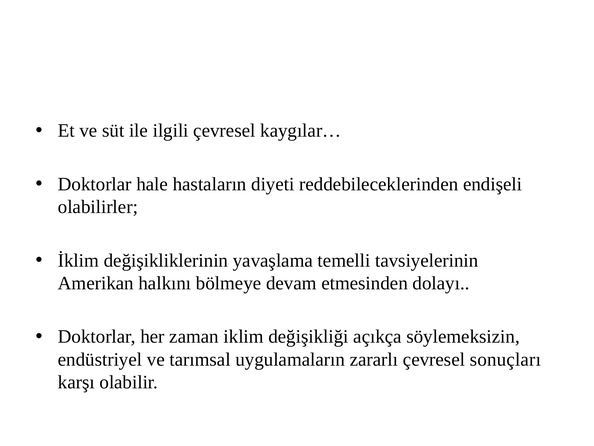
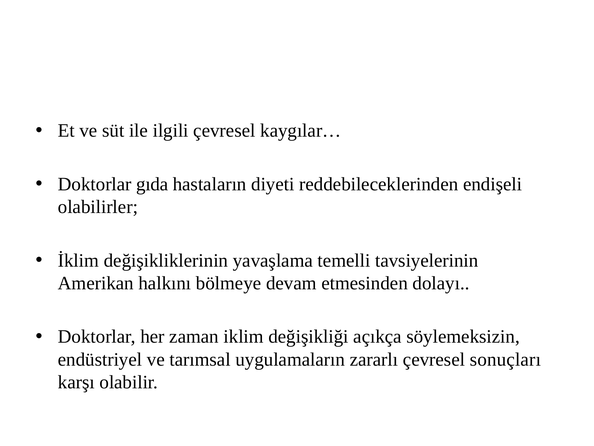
hale: hale -> gıda
